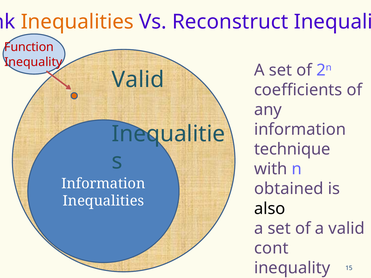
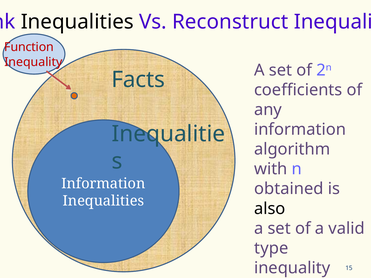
Inequalities at (77, 22) colour: orange -> black
Valid at (138, 80): Valid -> Facts
technique: technique -> algorithm
cont: cont -> type
